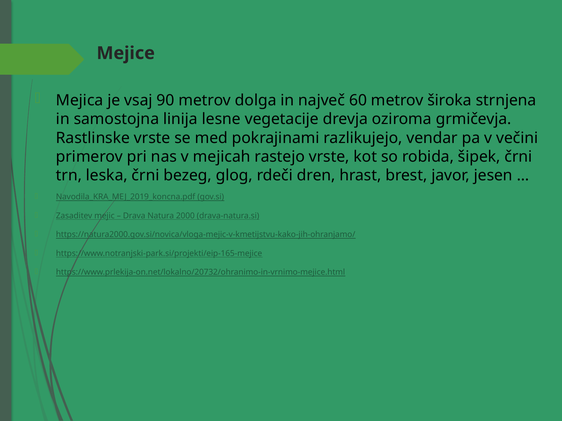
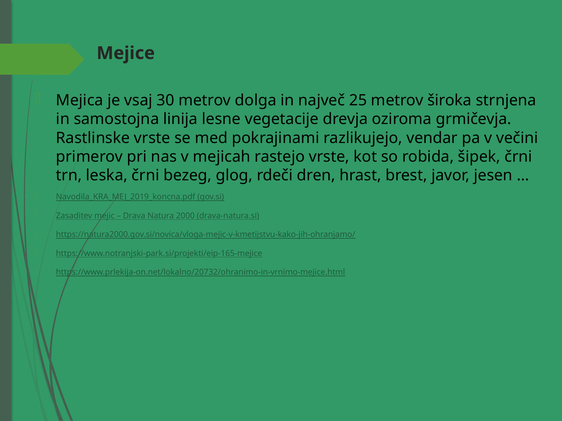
90: 90 -> 30
60: 60 -> 25
